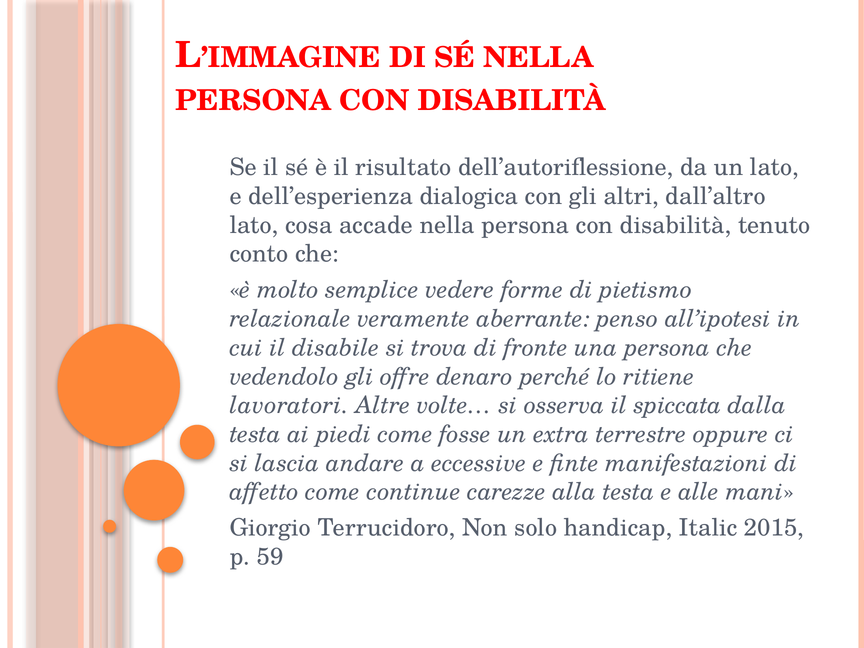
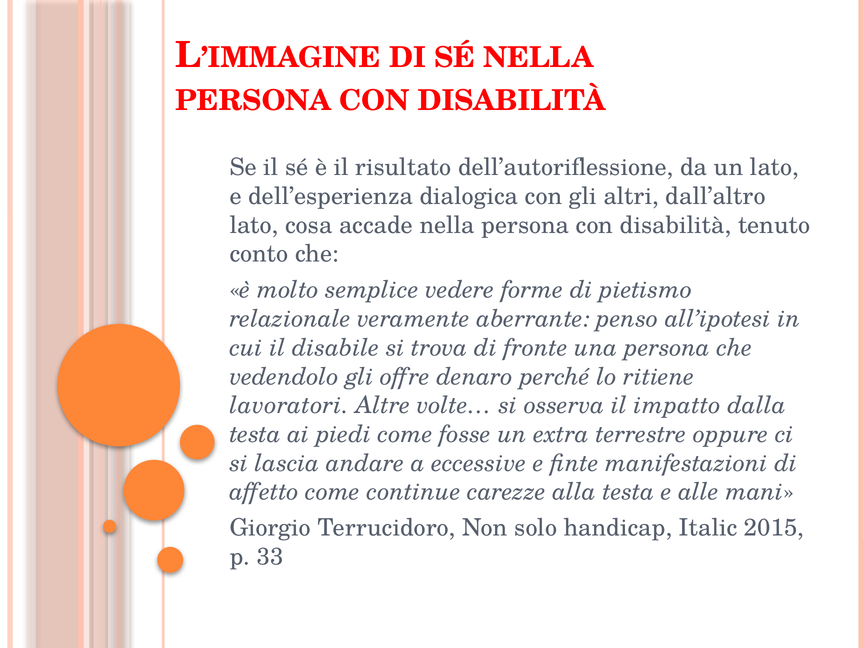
spiccata: spiccata -> impatto
59: 59 -> 33
